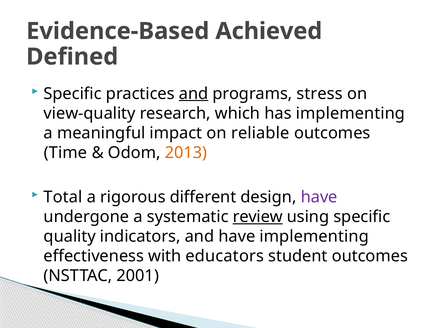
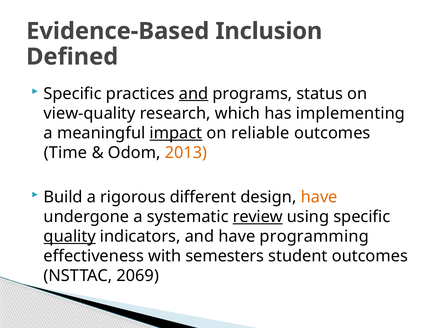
Achieved: Achieved -> Inclusion
stress: stress -> status
impact underline: none -> present
Total: Total -> Build
have at (319, 197) colour: purple -> orange
quality underline: none -> present
have implementing: implementing -> programming
educators: educators -> semesters
2001: 2001 -> 2069
